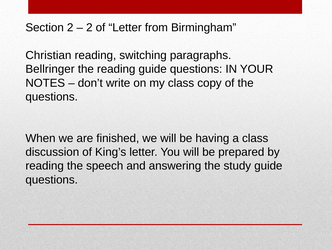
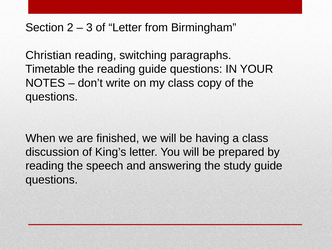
2 at (89, 28): 2 -> 3
Bellringer: Bellringer -> Timetable
